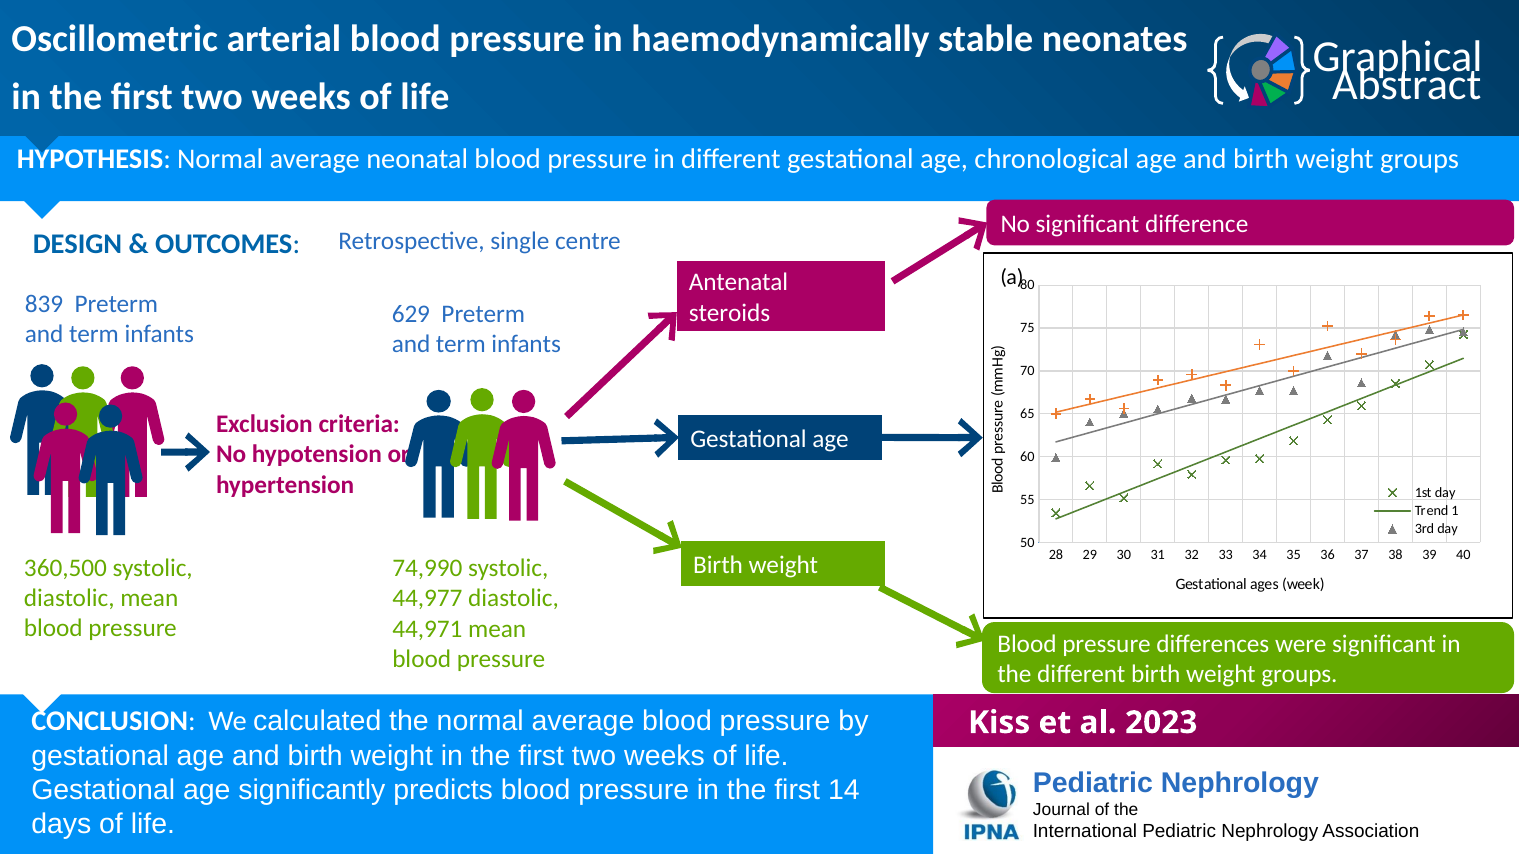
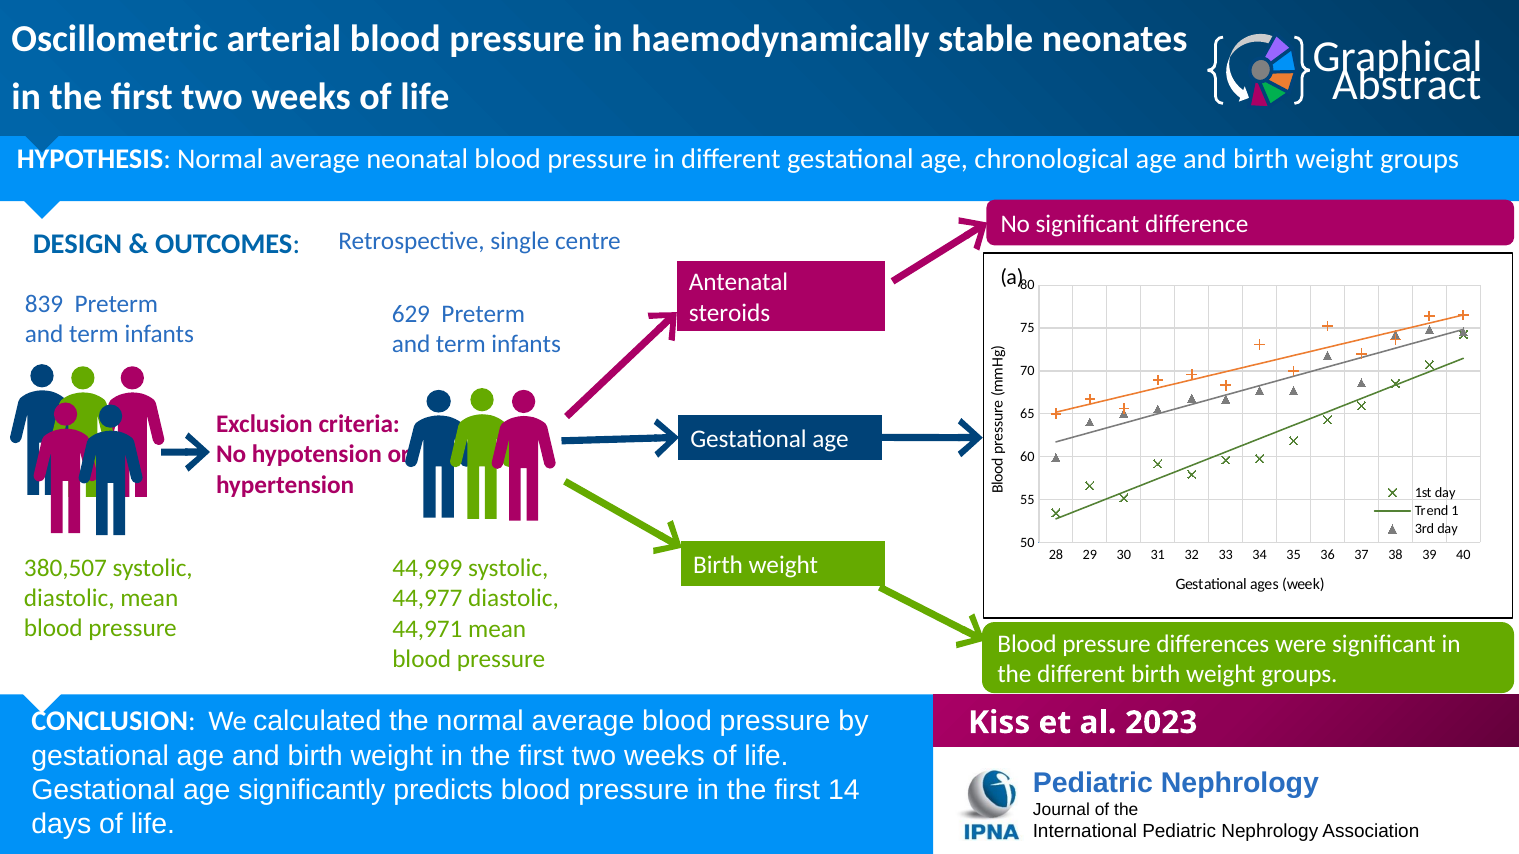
360,500: 360,500 -> 380,507
74,990: 74,990 -> 44,999
